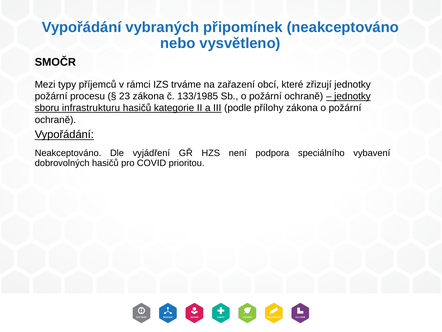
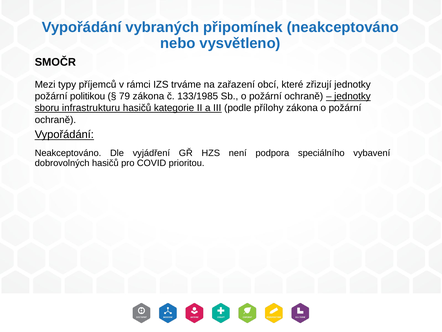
procesu: procesu -> politikou
23: 23 -> 79
